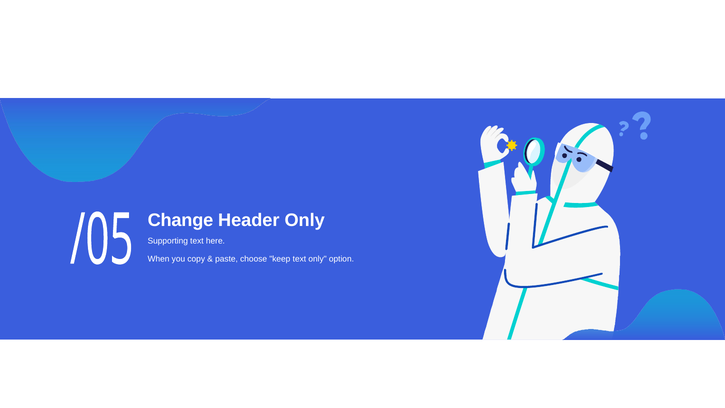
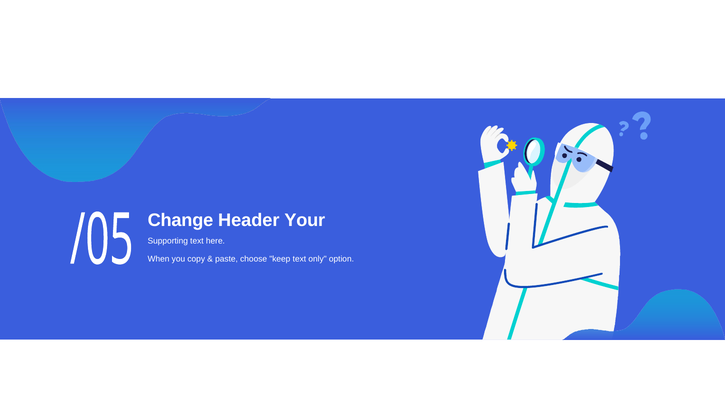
Header Only: Only -> Your
